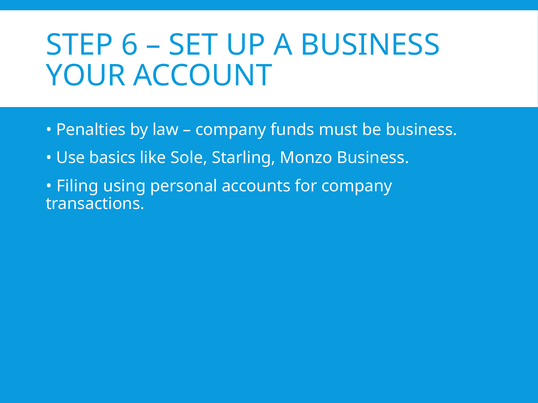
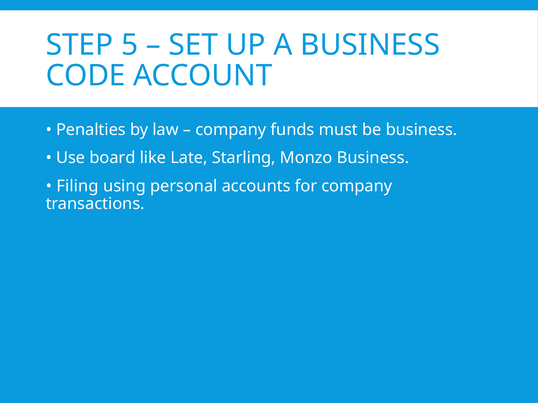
6: 6 -> 5
YOUR: YOUR -> CODE
basics: basics -> board
Sole: Sole -> Late
